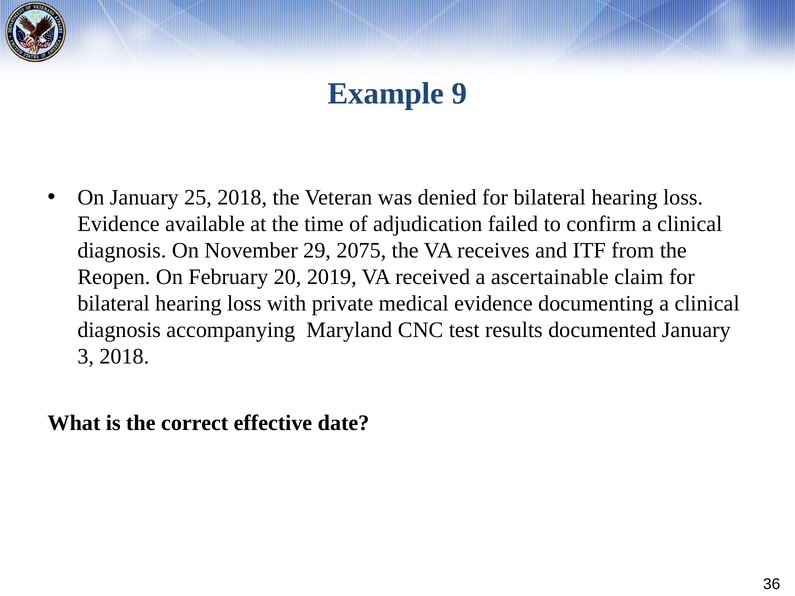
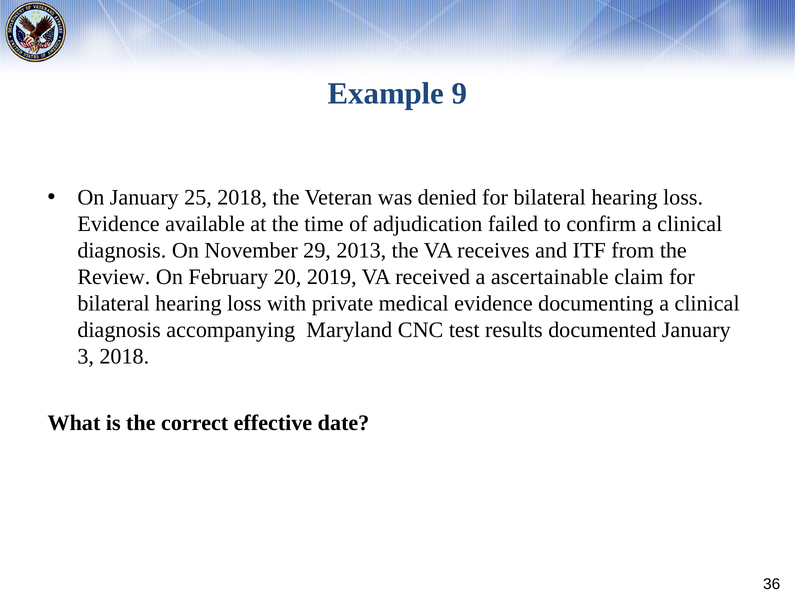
2075: 2075 -> 2013
Reopen: Reopen -> Review
